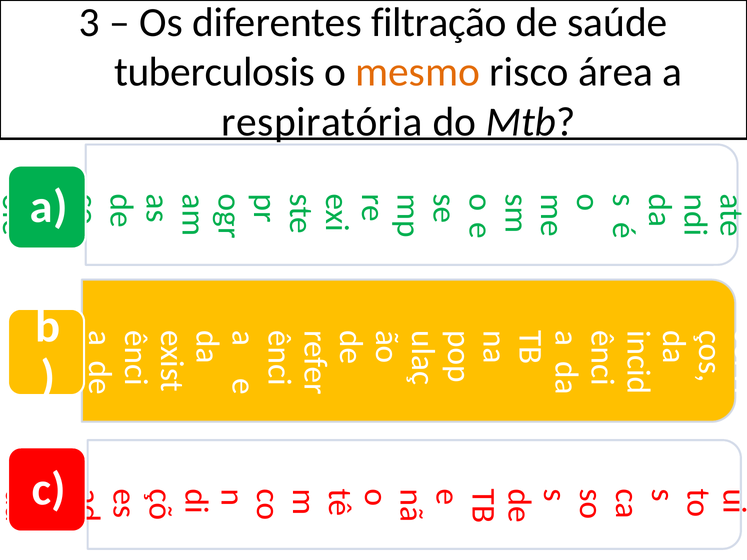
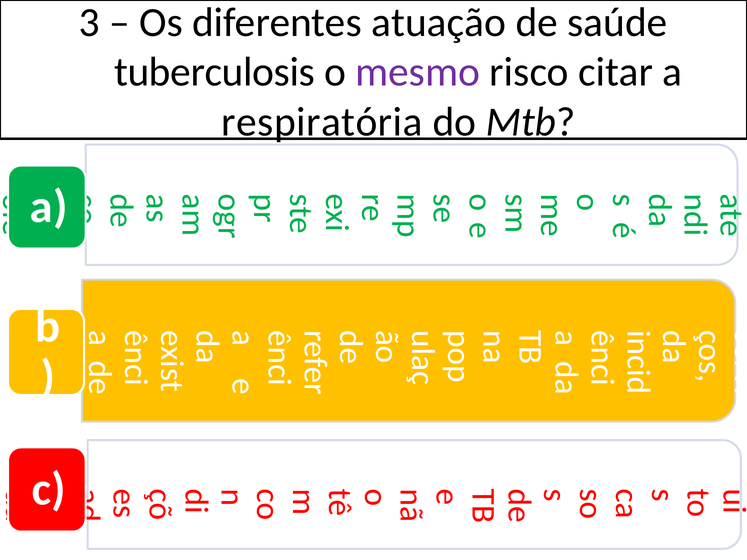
filtração: filtração -> atuação
mesmo colour: orange -> purple
área: área -> citar
